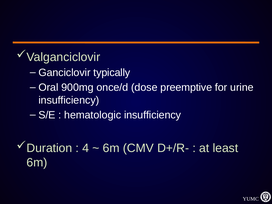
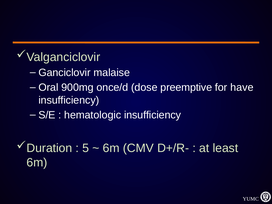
typically: typically -> malaise
urine: urine -> have
4: 4 -> 5
